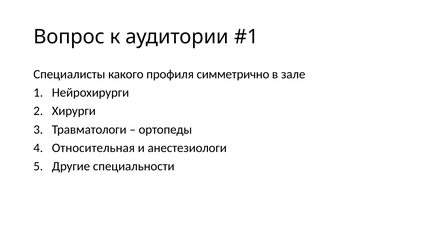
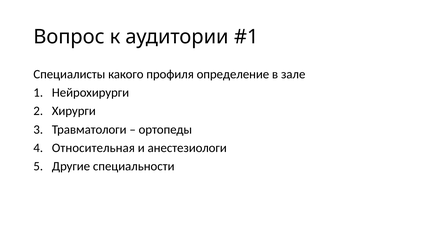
симметрично: симметрично -> определение
